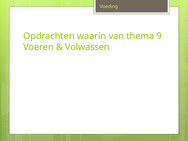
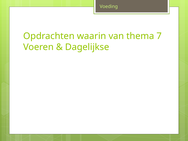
9: 9 -> 7
Volwassen: Volwassen -> Dagelijkse
